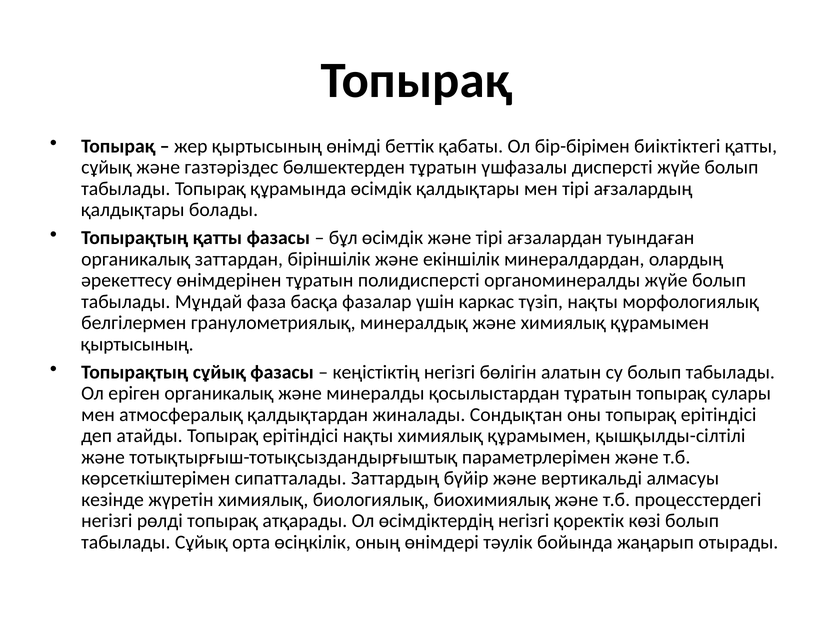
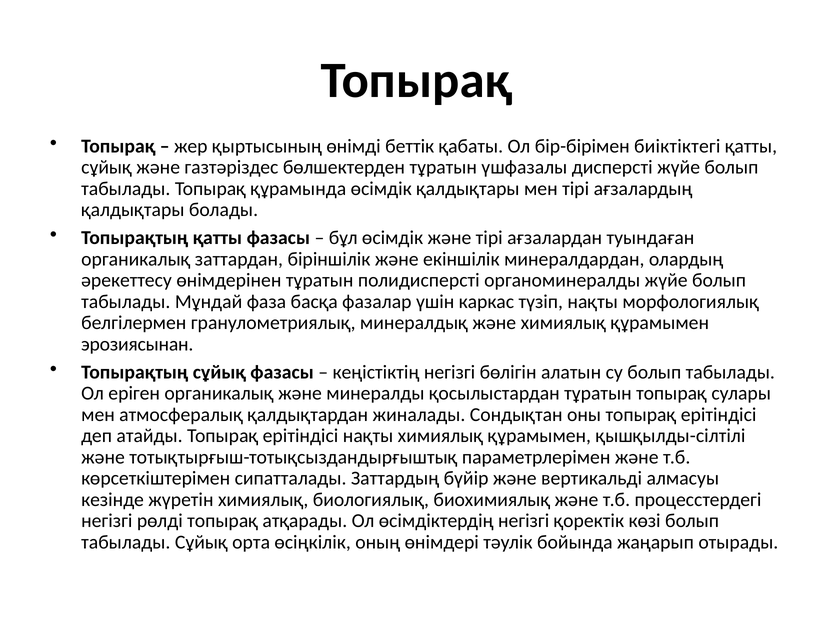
қыртысының at (137, 344): қыртысының -> эрозиясынан
